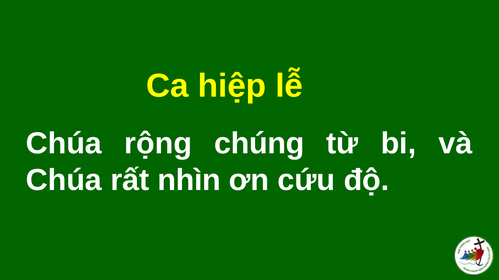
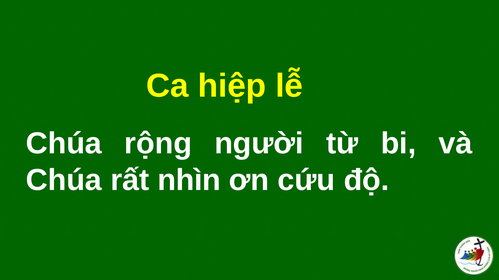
chúng: chúng -> người
